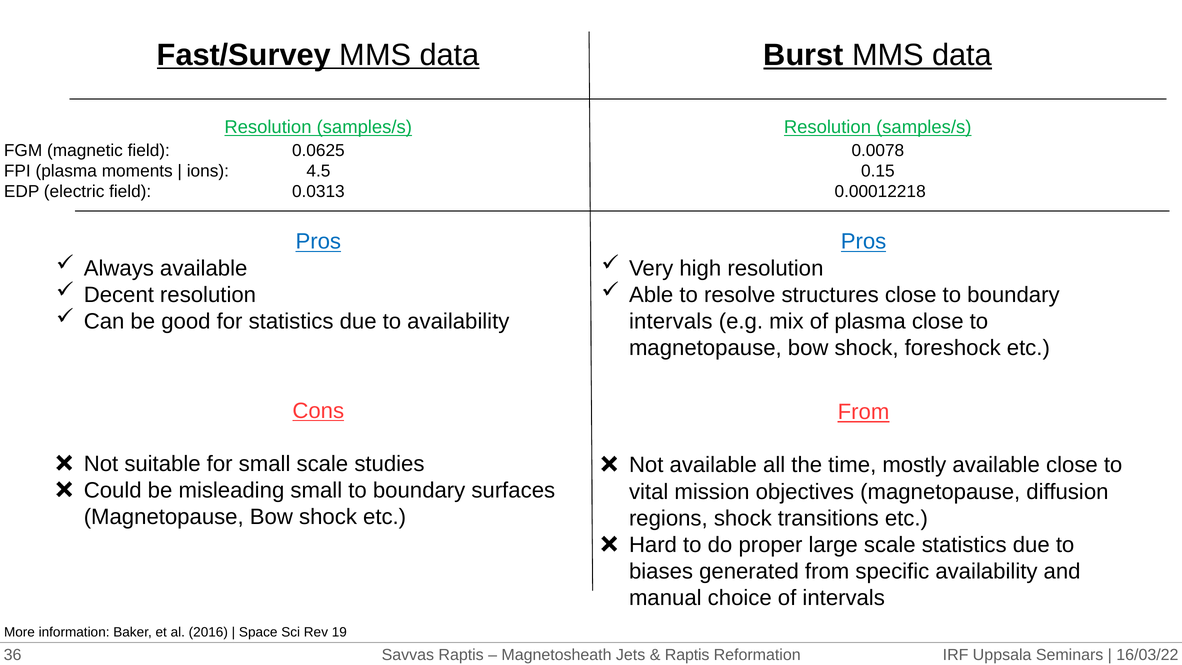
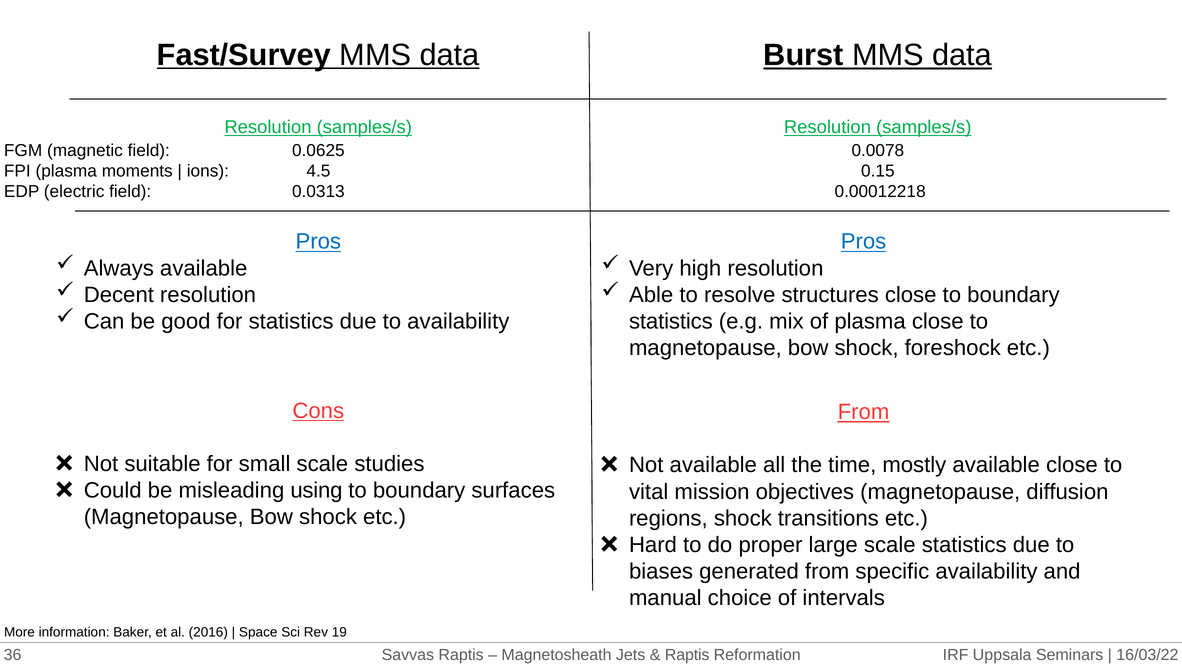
intervals at (671, 321): intervals -> statistics
misleading small: small -> using
